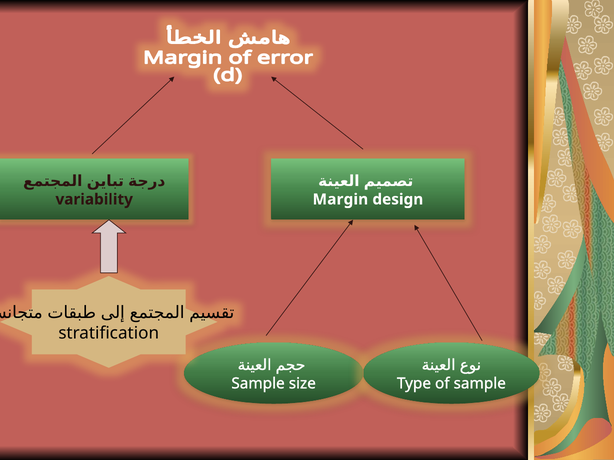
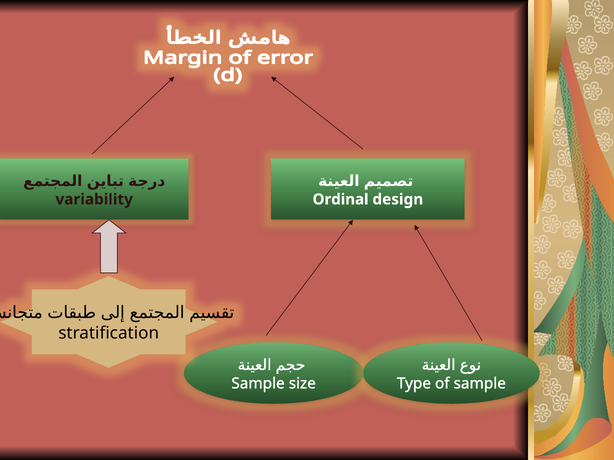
Margin: Margin -> Ordinal
